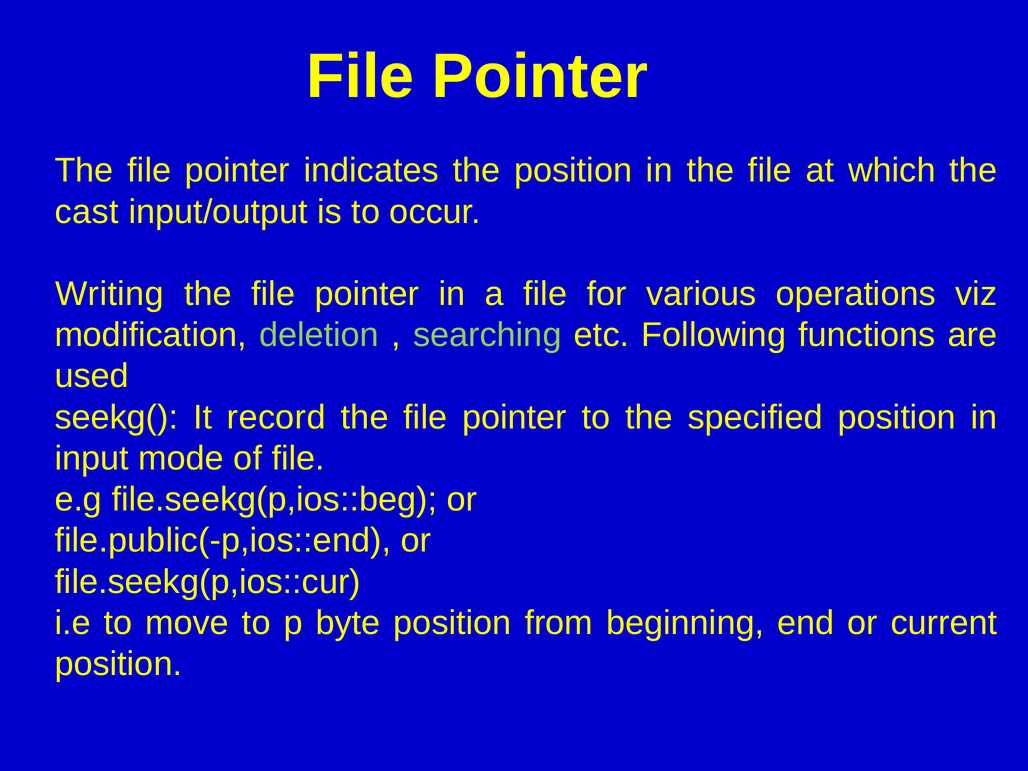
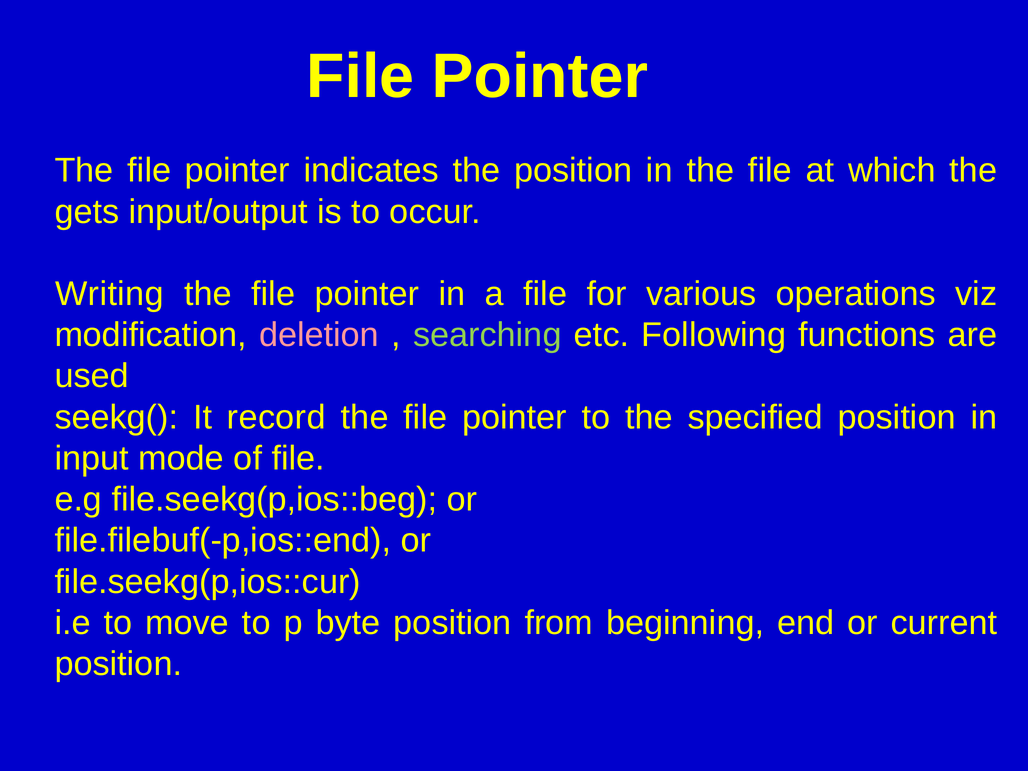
cast: cast -> gets
deletion colour: light green -> pink
file.public(-p,ios::end: file.public(-p,ios::end -> file.filebuf(-p,ios::end
